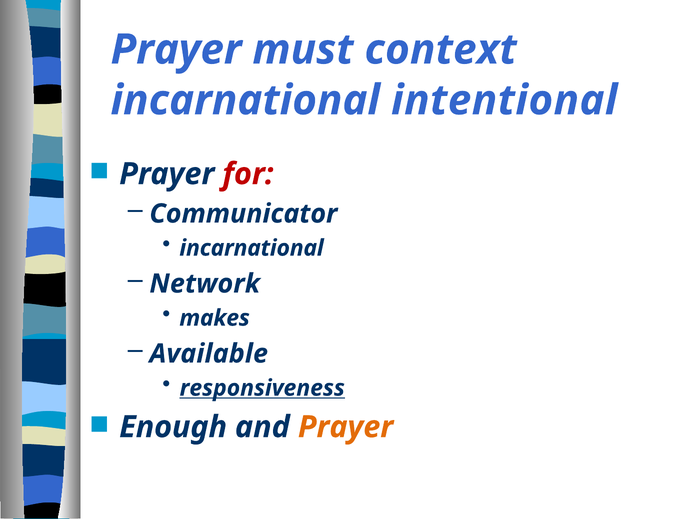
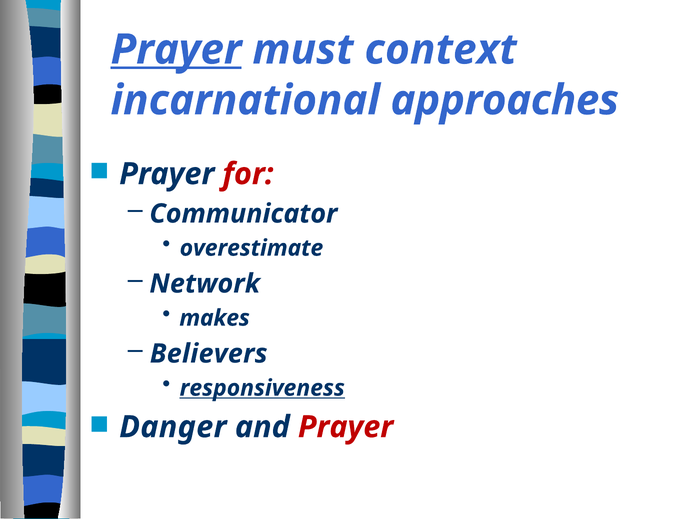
Prayer at (176, 50) underline: none -> present
intentional: intentional -> approaches
incarnational at (252, 248): incarnational -> overestimate
Available: Available -> Believers
Enough: Enough -> Danger
Prayer at (346, 426) colour: orange -> red
